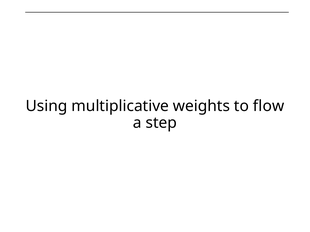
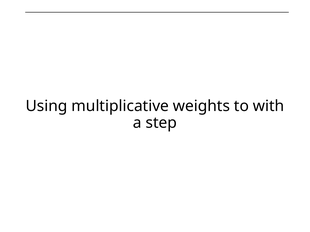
flow: flow -> with
